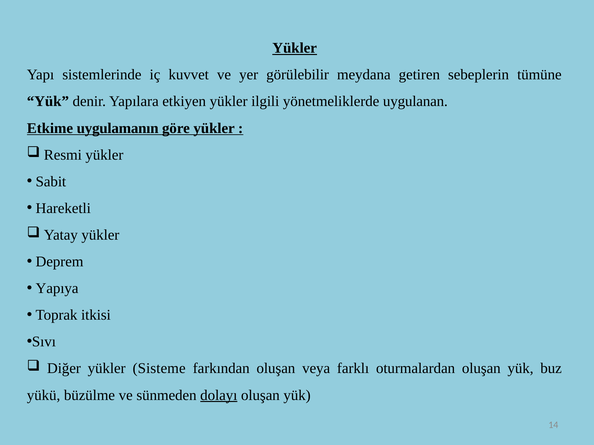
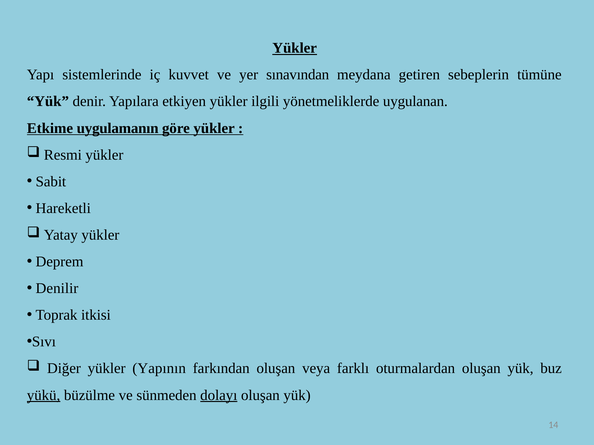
görülebilir: görülebilir -> sınavından
Yapıya: Yapıya -> Denilir
Sisteme: Sisteme -> Yapının
yükü underline: none -> present
